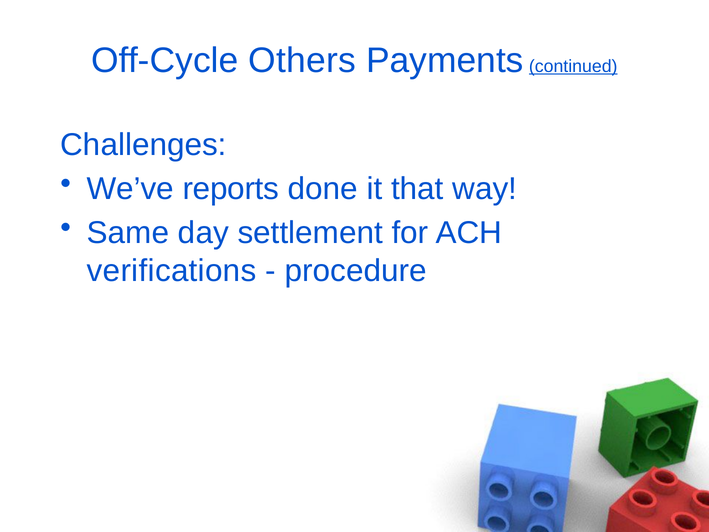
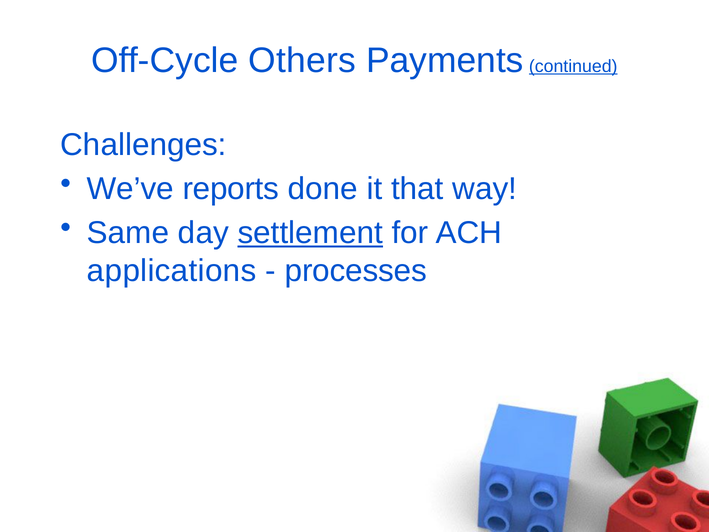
settlement underline: none -> present
verifications: verifications -> applications
procedure: procedure -> processes
